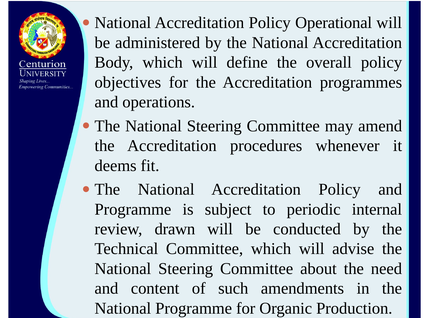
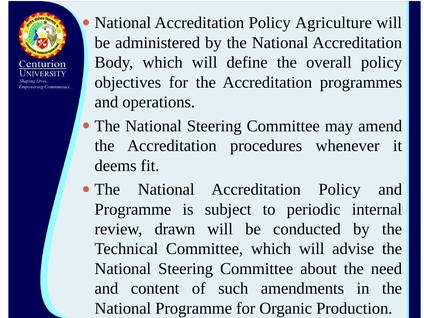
Operational: Operational -> Agriculture
